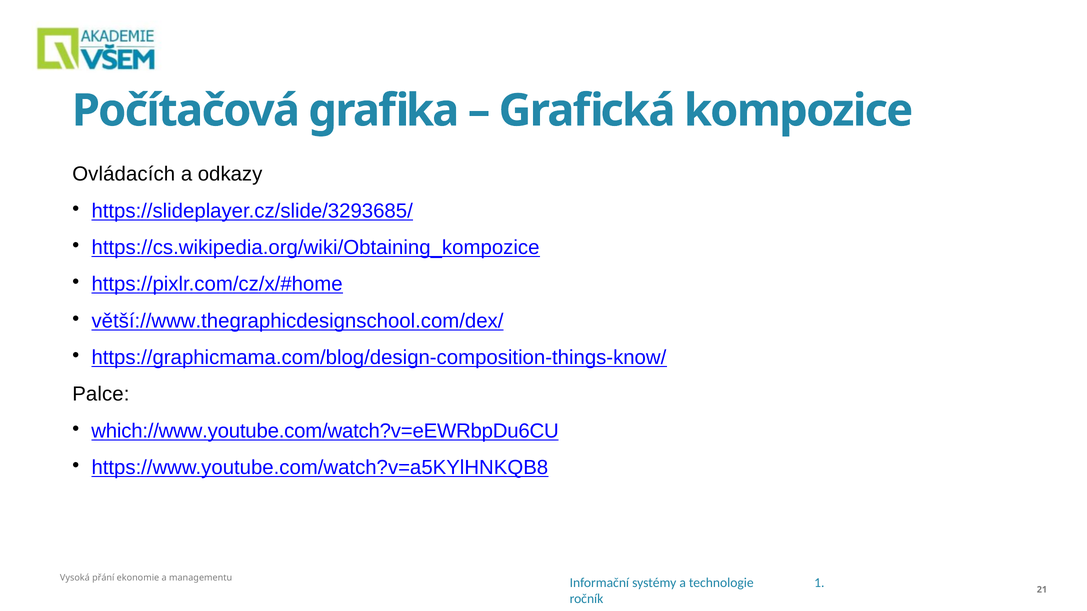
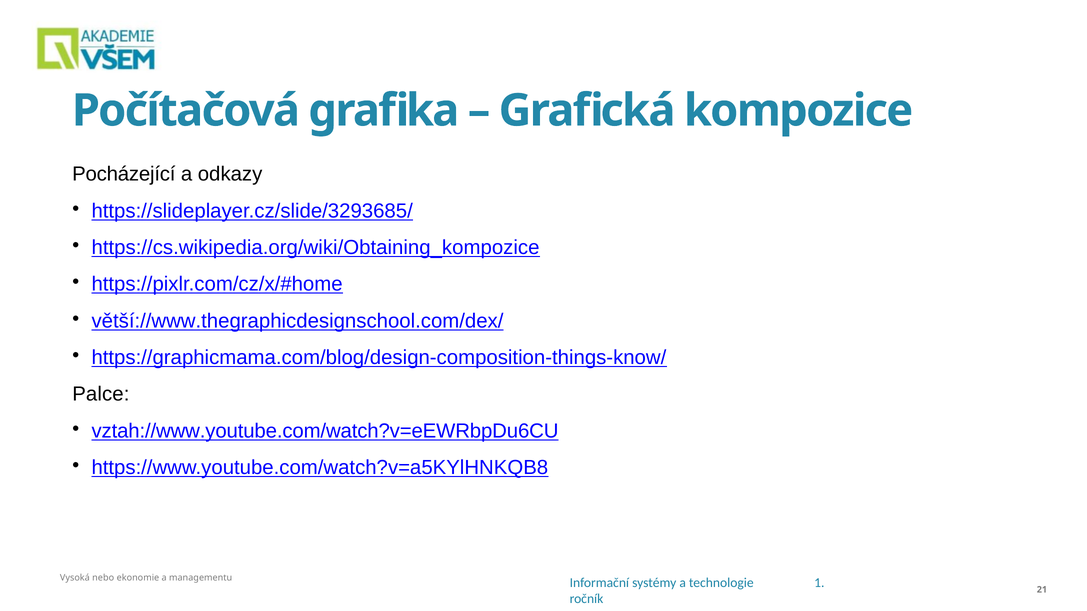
Ovládacích: Ovládacích -> Pocházející
which://www.youtube.com/watch?v=eEWRbpDu6CU: which://www.youtube.com/watch?v=eEWRbpDu6CU -> vztah://www.youtube.com/watch?v=eEWRbpDu6CU
přání: přání -> nebo
